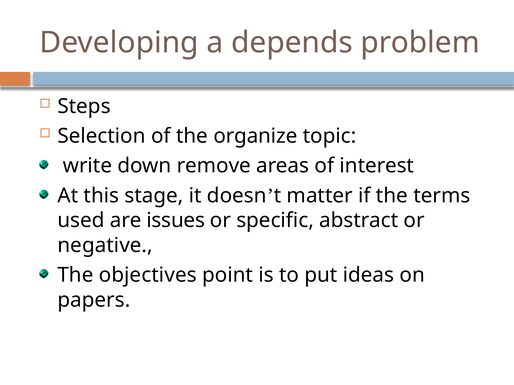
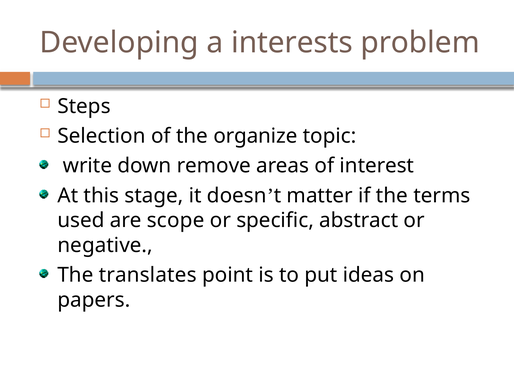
depends: depends -> interests
issues: issues -> scope
objectives: objectives -> translates
